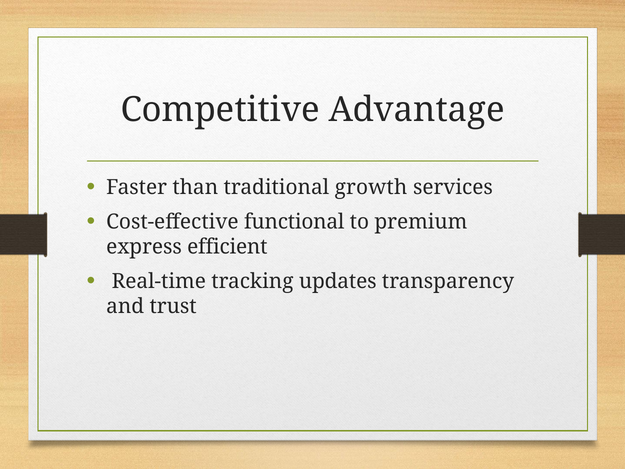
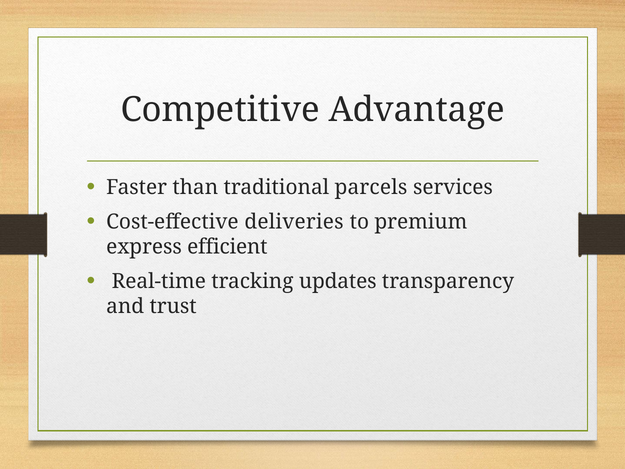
growth: growth -> parcels
functional: functional -> deliveries
